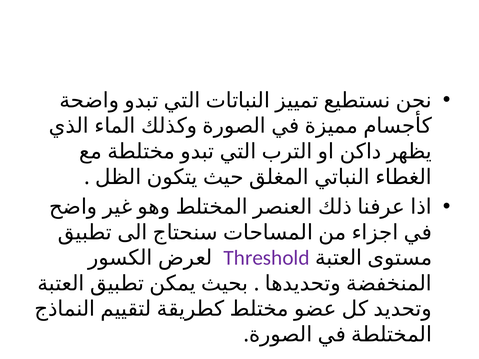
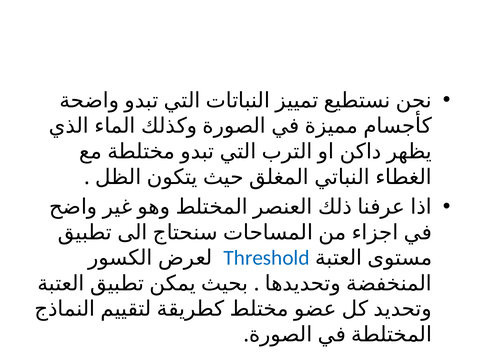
Threshold colour: purple -> blue
